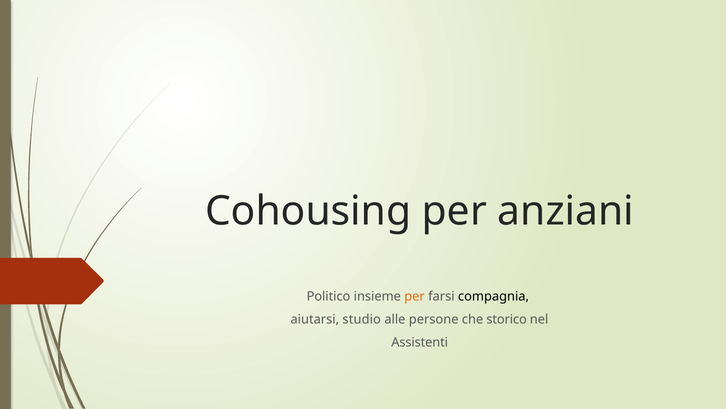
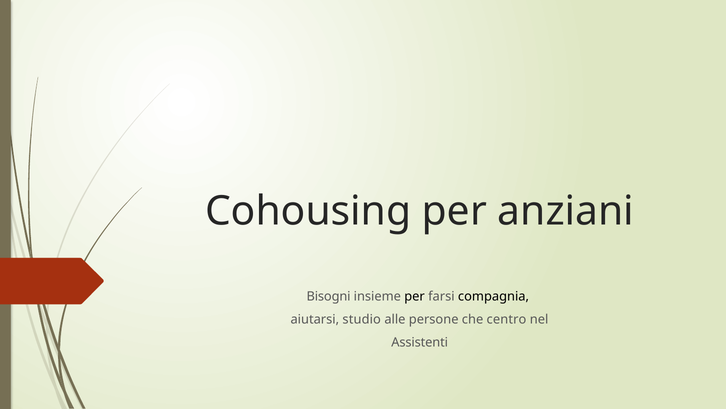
Politico: Politico -> Bisogni
per at (415, 296) colour: orange -> black
storico: storico -> centro
